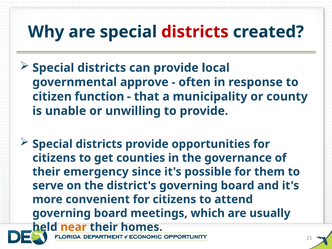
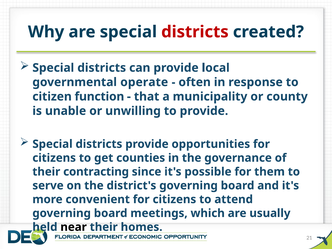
approve: approve -> operate
emergency: emergency -> contracting
near colour: orange -> black
